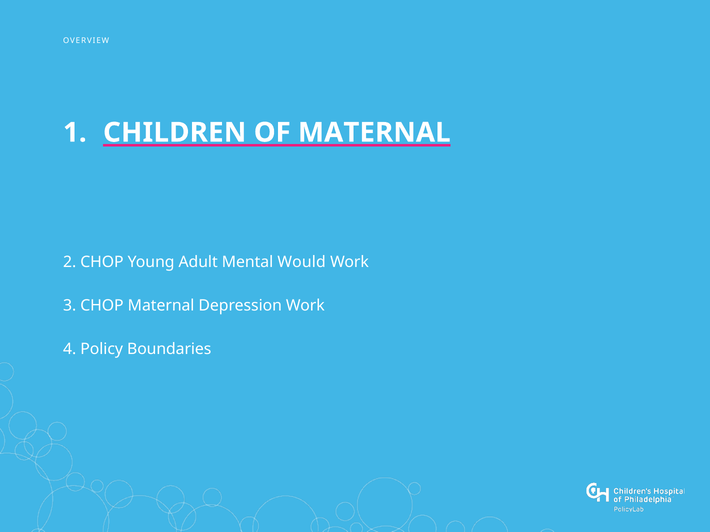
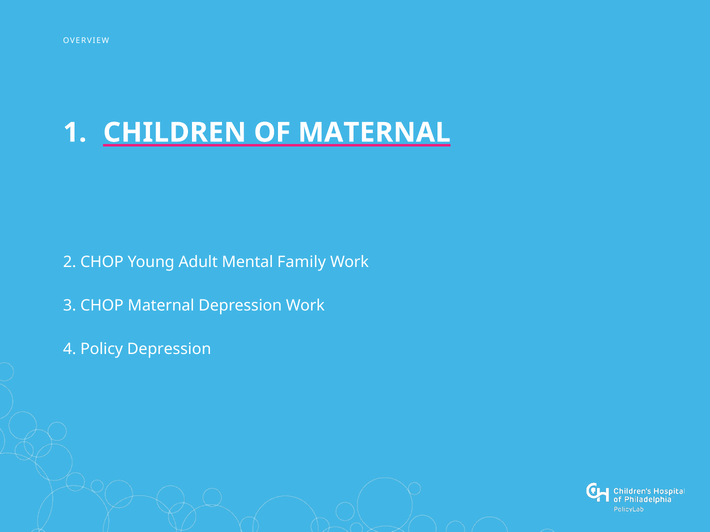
Would: Would -> Family
Policy Boundaries: Boundaries -> Depression
